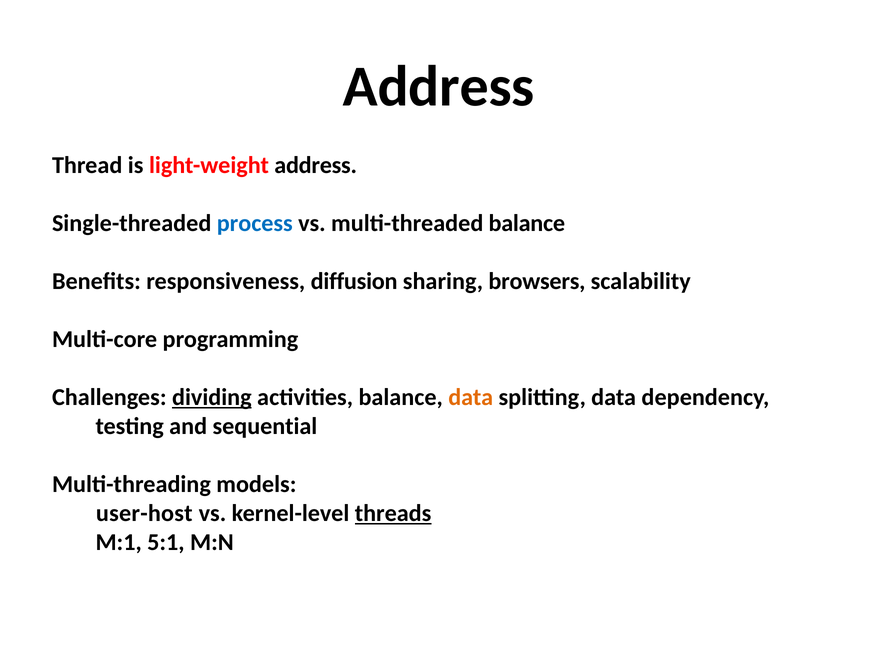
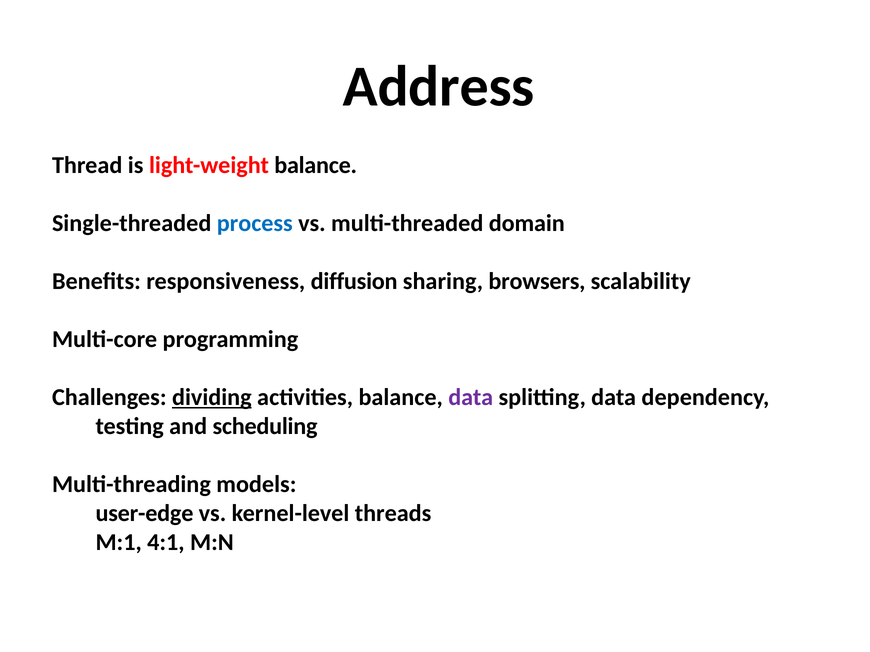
light-weight address: address -> balance
multi-threaded balance: balance -> domain
data at (471, 398) colour: orange -> purple
sequential: sequential -> scheduling
user-host: user-host -> user-edge
threads underline: present -> none
5:1: 5:1 -> 4:1
